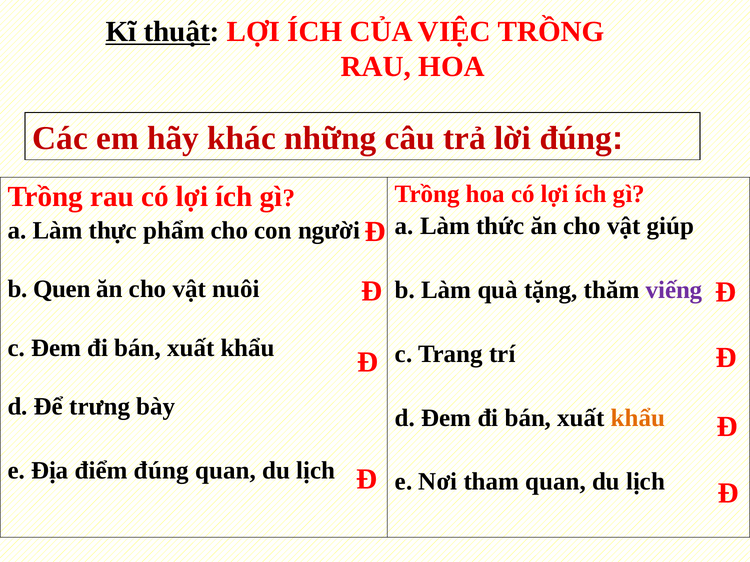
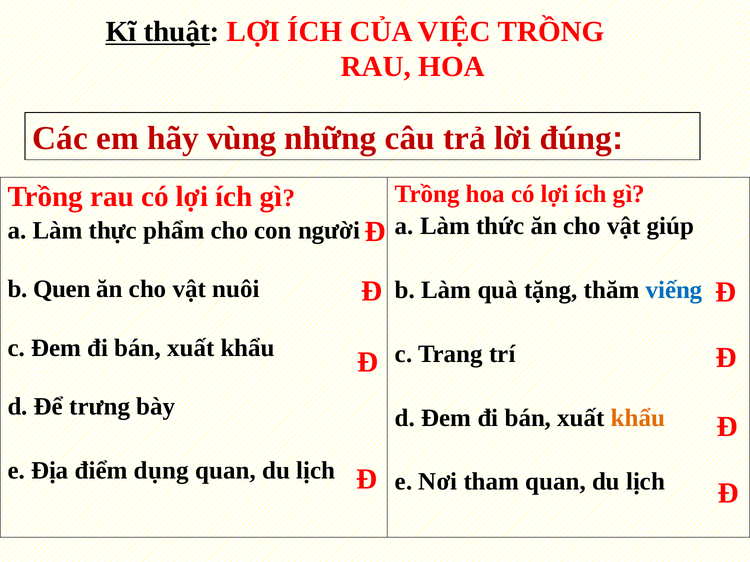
khác: khác -> vùng
viếng colour: purple -> blue
điểm đúng: đúng -> dụng
